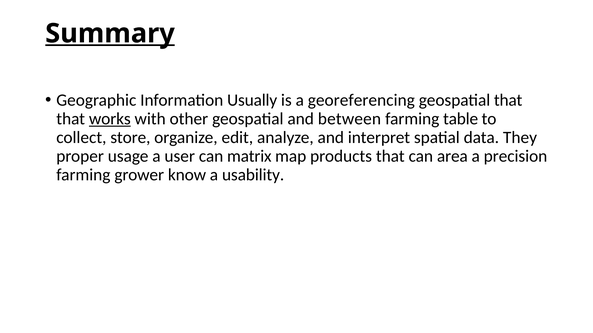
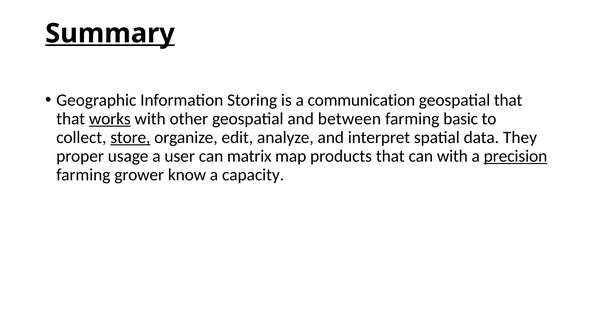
Usually: Usually -> Storing
georeferencing: georeferencing -> communication
table: table -> basic
store underline: none -> present
can area: area -> with
precision underline: none -> present
usability: usability -> capacity
